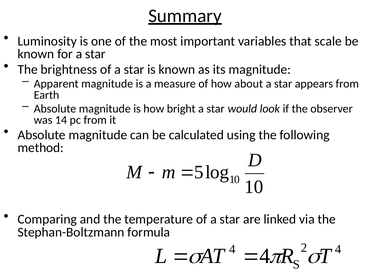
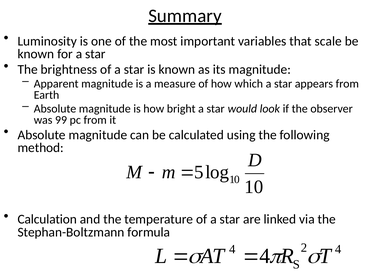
about: about -> which
14: 14 -> 99
Comparing: Comparing -> Calculation
